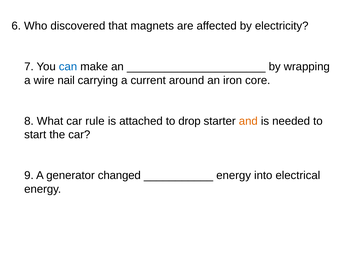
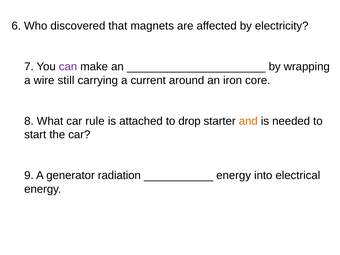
can colour: blue -> purple
nail: nail -> still
changed: changed -> radiation
